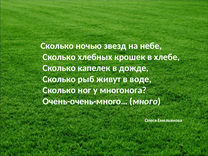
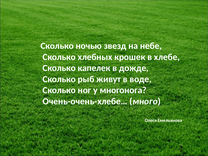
Очень-очень-много…: Очень-очень-много… -> Очень-очень-хлебе…
